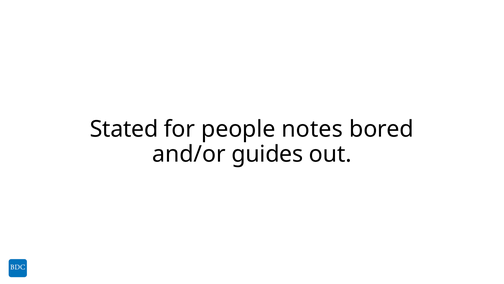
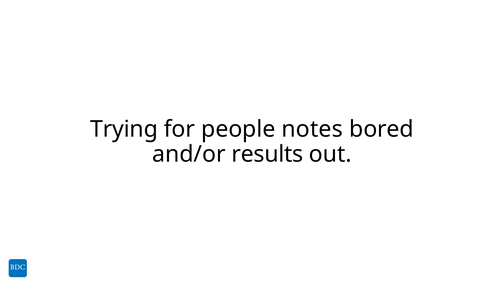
Stated: Stated -> Trying
guides: guides -> results
